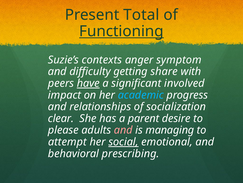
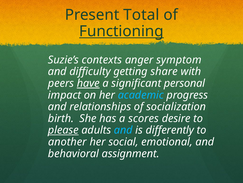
involved: involved -> personal
clear: clear -> birth
parent: parent -> scores
please underline: none -> present
and at (123, 130) colour: pink -> light blue
managing: managing -> differently
attempt: attempt -> another
social underline: present -> none
prescribing: prescribing -> assignment
